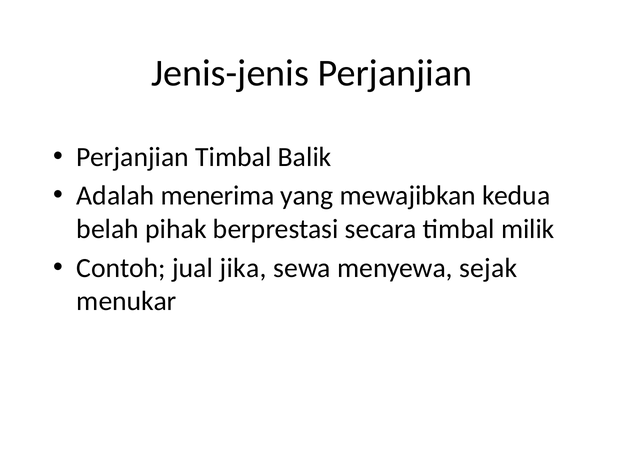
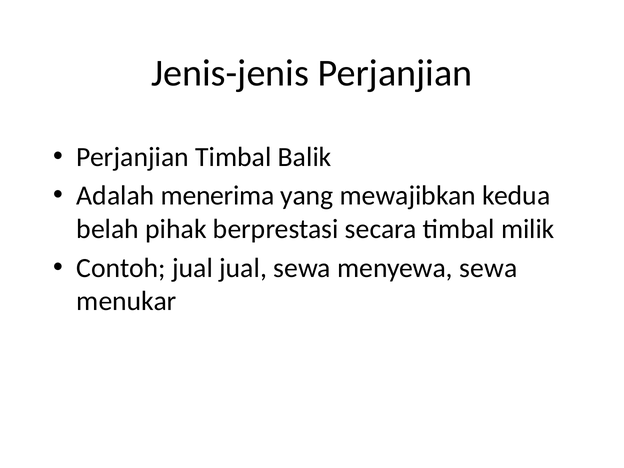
jual jika: jika -> jual
menyewa sejak: sejak -> sewa
